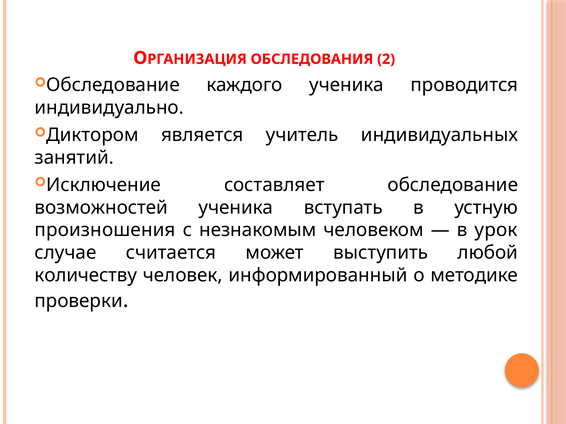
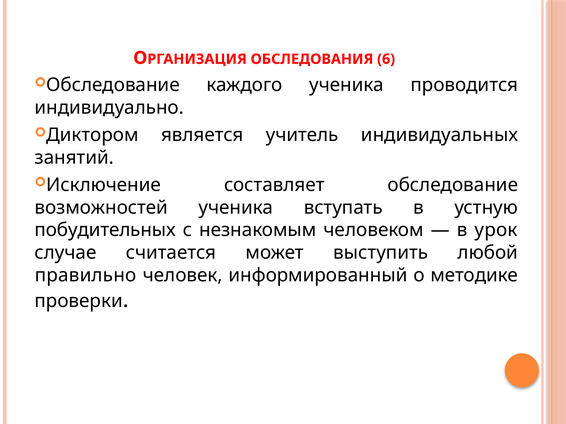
2: 2 -> 6
произношения: произношения -> побудительных
количеству: количеству -> правильно
